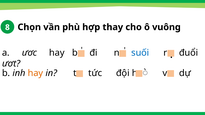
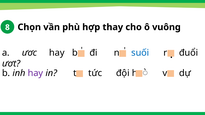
hay at (35, 73) colour: orange -> purple
